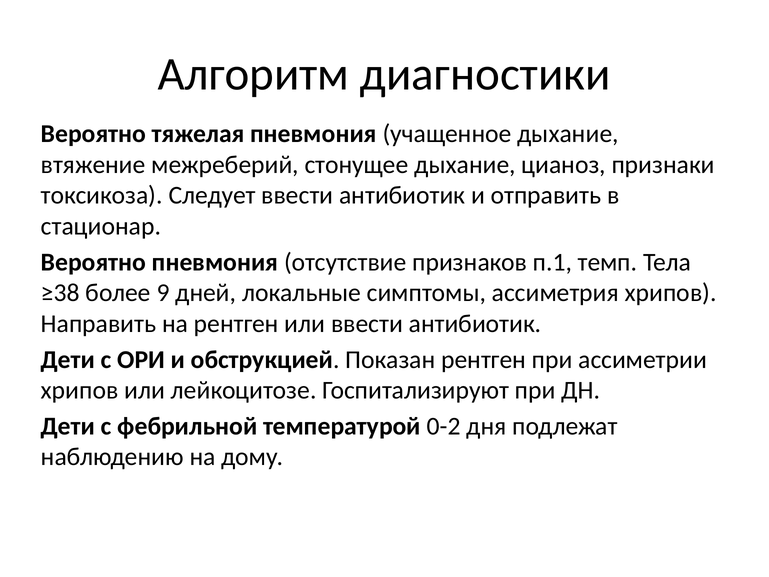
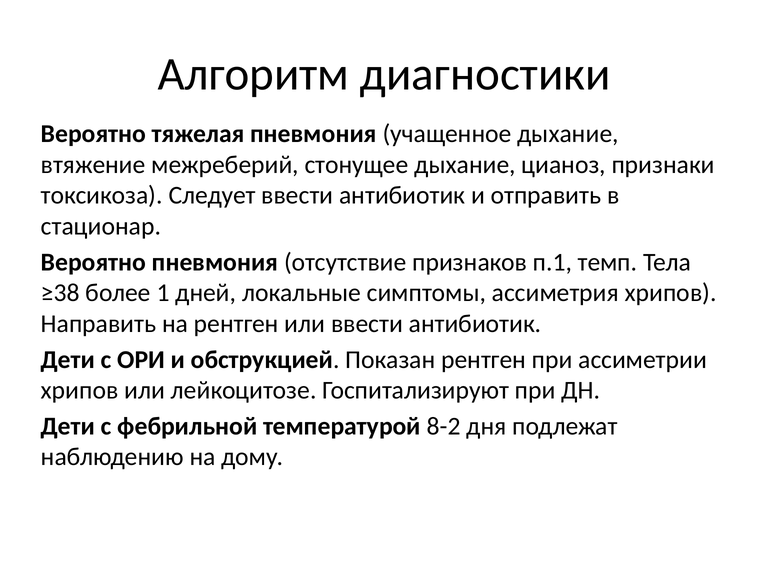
9: 9 -> 1
0-2: 0-2 -> 8-2
